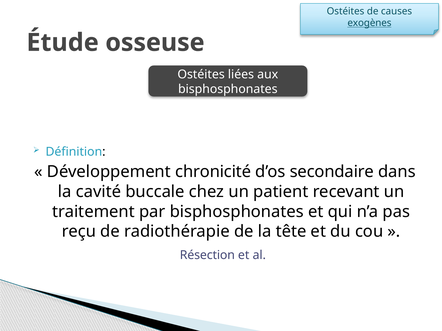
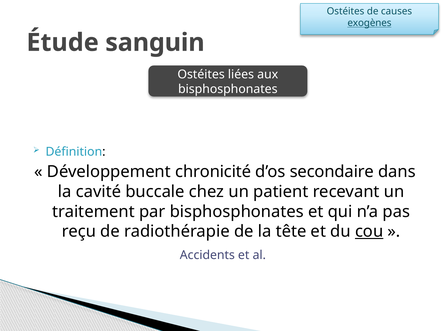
osseuse: osseuse -> sanguin
cou underline: none -> present
Résection: Résection -> Accidents
